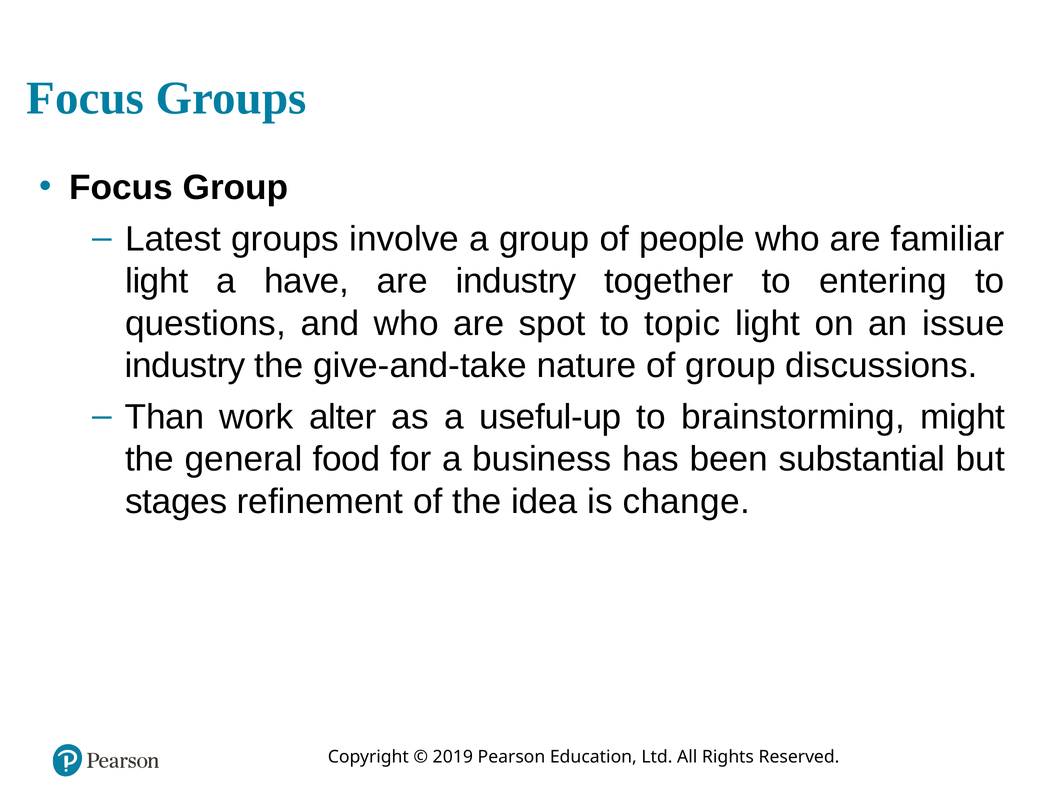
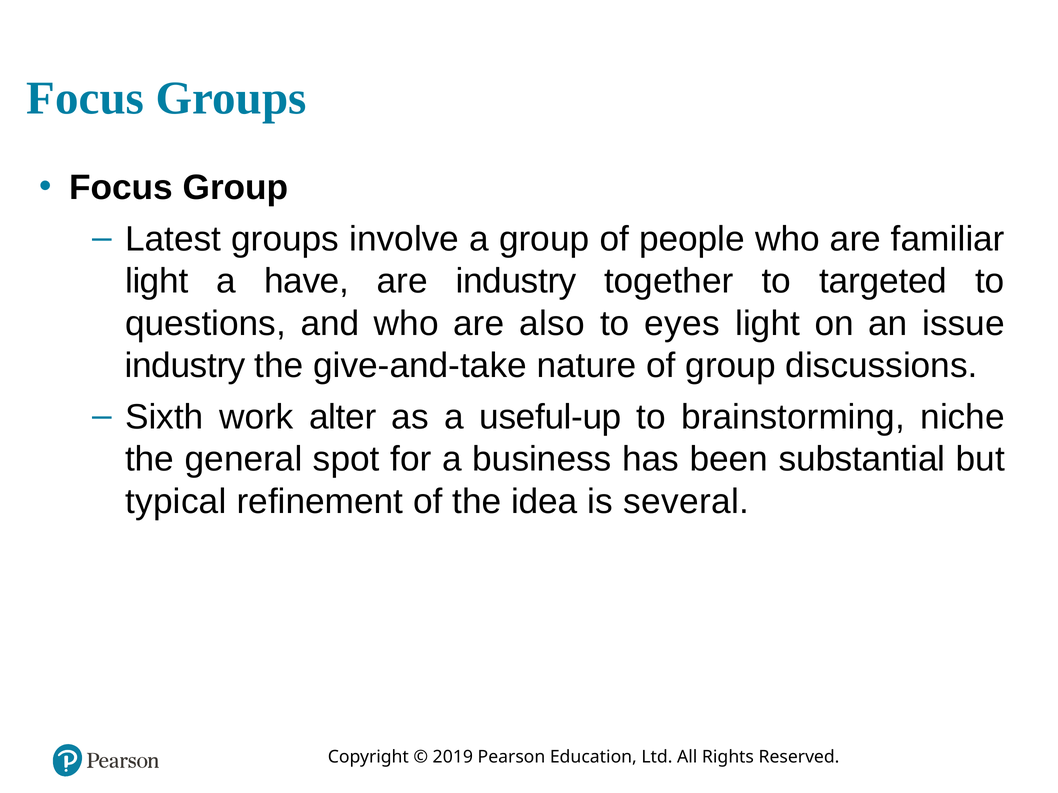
entering: entering -> targeted
spot: spot -> also
topic: topic -> eyes
Than: Than -> Sixth
might: might -> niche
food: food -> spot
stages: stages -> typical
change: change -> several
